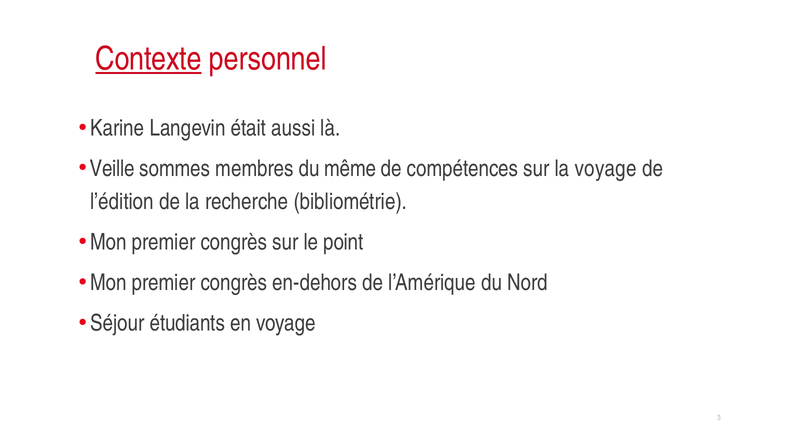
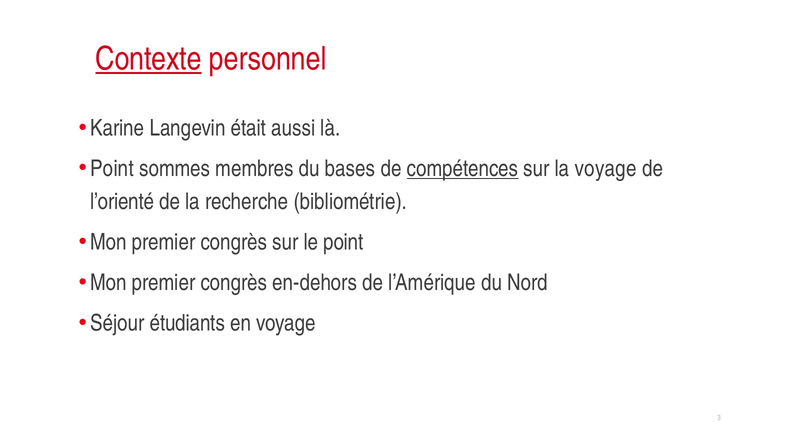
Veille at (112, 169): Veille -> Point
même: même -> bases
compétences underline: none -> present
l’édition: l’édition -> l’orienté
